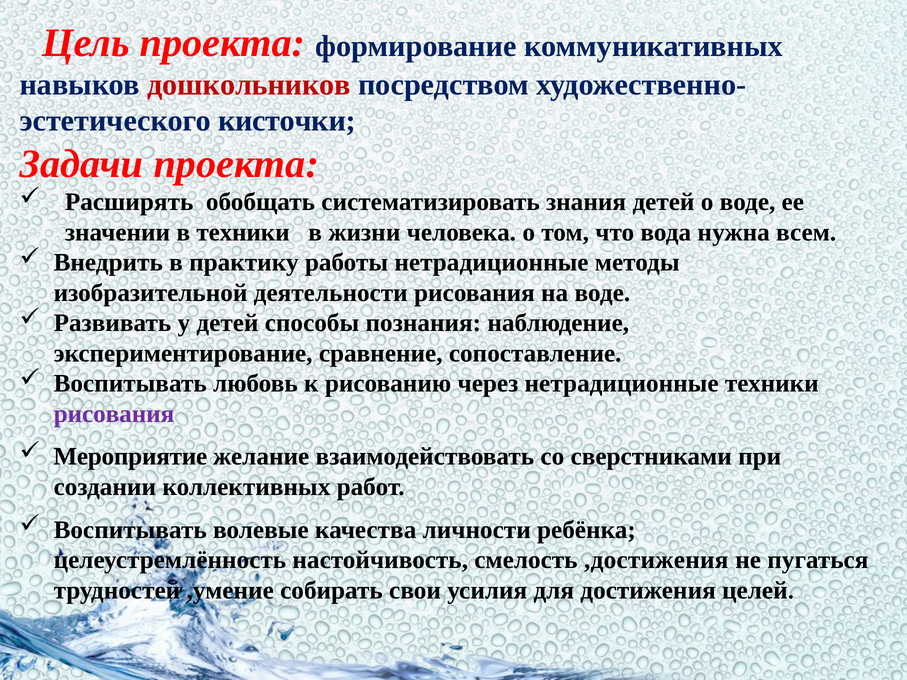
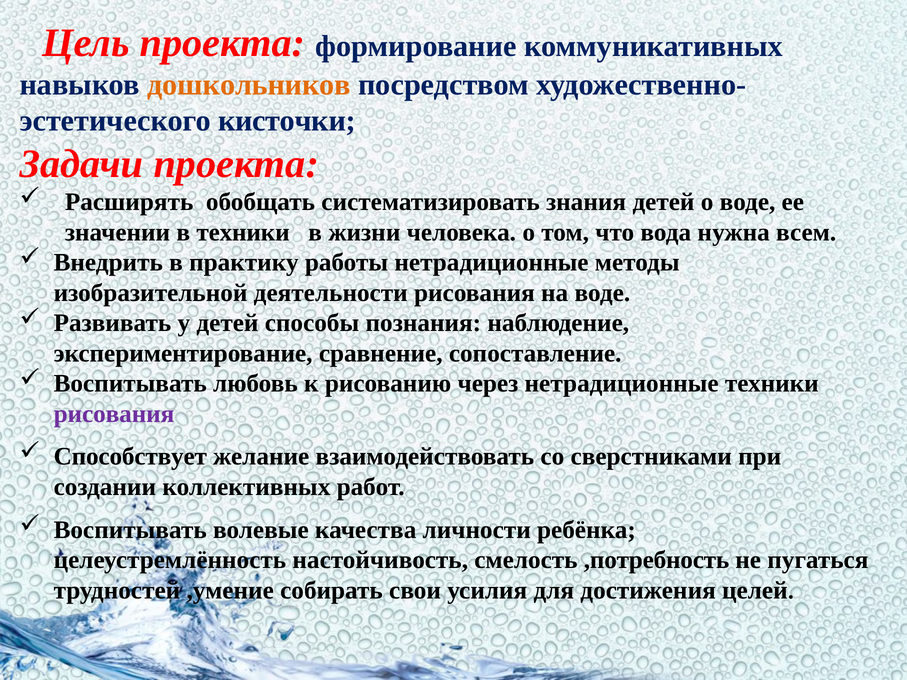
дошкольников colour: red -> orange
Мероприятие: Мероприятие -> Способствует
,достижения: ,достижения -> ,потребность
